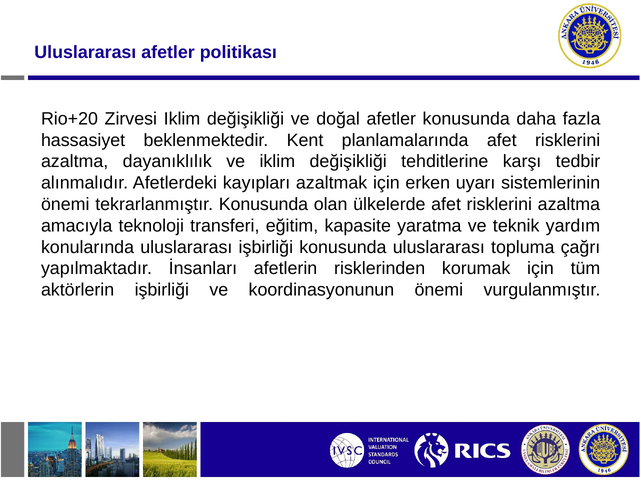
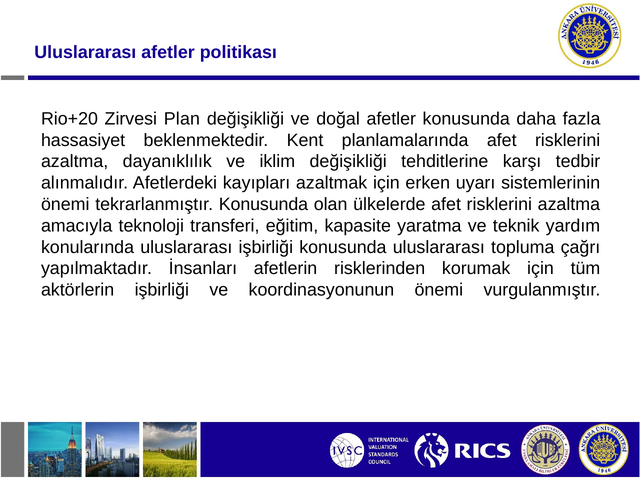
Zirvesi Iklim: Iklim -> Plan
